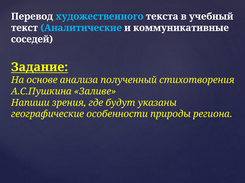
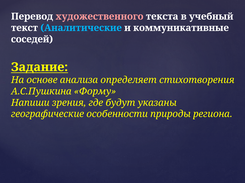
художественного colour: light blue -> pink
полученный: полученный -> определяет
Заливе: Заливе -> Форму
